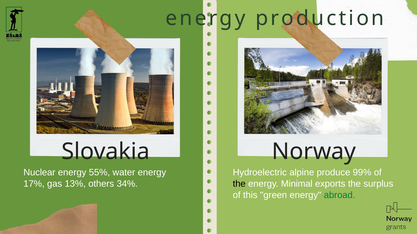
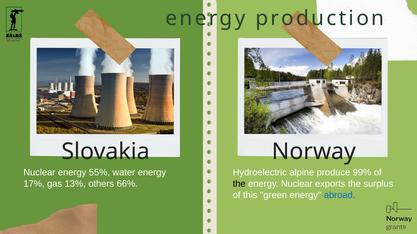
34%: 34% -> 66%
energy Minimal: Minimal -> Nuclear
abroad colour: green -> blue
